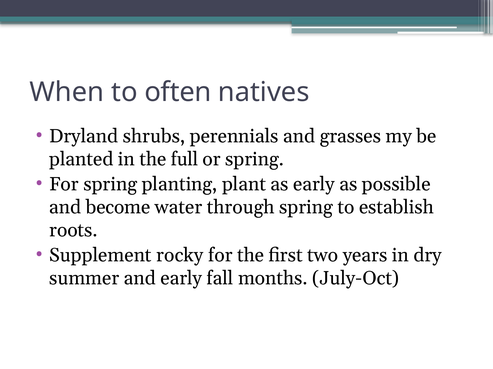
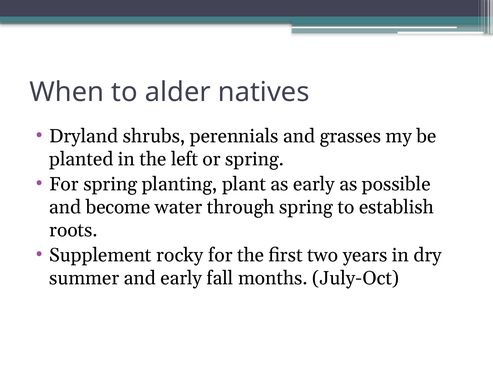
often: often -> alder
full: full -> left
